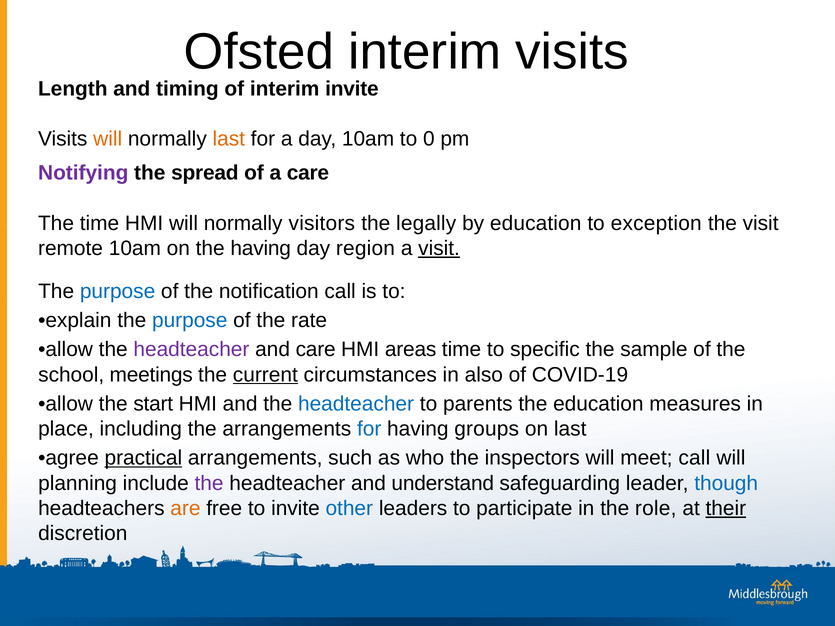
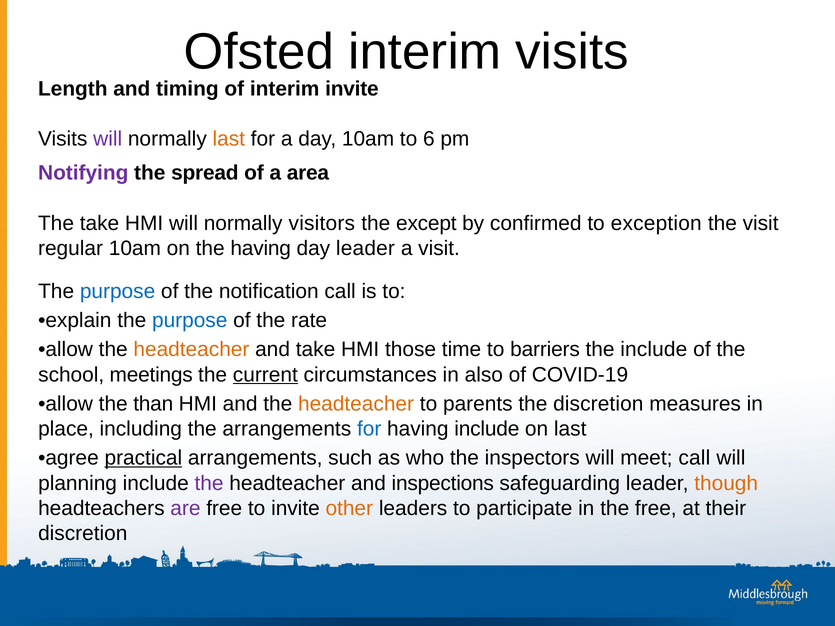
will at (108, 139) colour: orange -> purple
0: 0 -> 6
a care: care -> area
The time: time -> take
legally: legally -> except
by education: education -> confirmed
remote: remote -> regular
day region: region -> leader
visit at (439, 248) underline: present -> none
headteacher at (191, 350) colour: purple -> orange
and care: care -> take
areas: areas -> those
specific: specific -> barriers
the sample: sample -> include
start: start -> than
headteacher at (356, 404) colour: blue -> orange
the education: education -> discretion
having groups: groups -> include
understand: understand -> inspections
though colour: blue -> orange
are colour: orange -> purple
other colour: blue -> orange
the role: role -> free
their underline: present -> none
